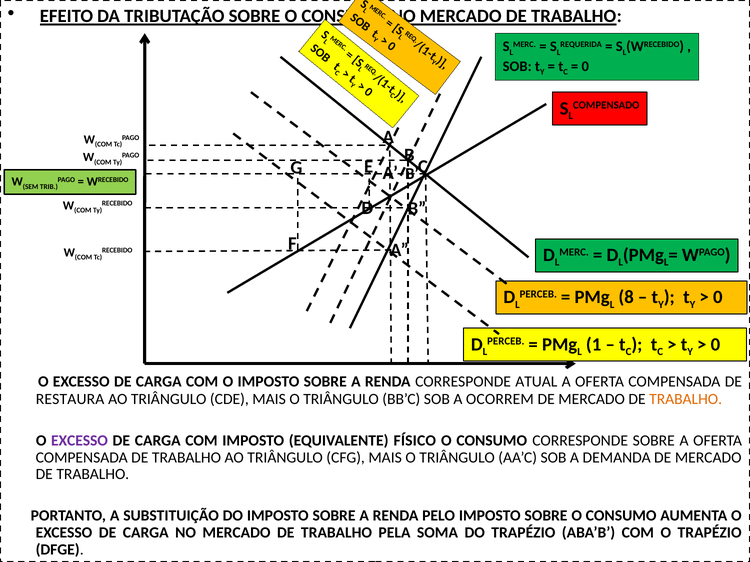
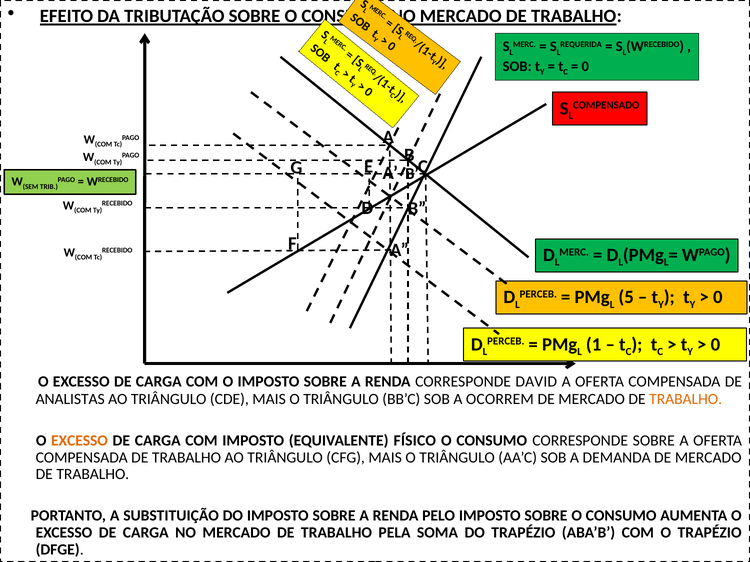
8: 8 -> 5
ATUAL: ATUAL -> DAVID
RESTAURA: RESTAURA -> ANALISTAS
EXCESSO at (79, 441) colour: purple -> orange
